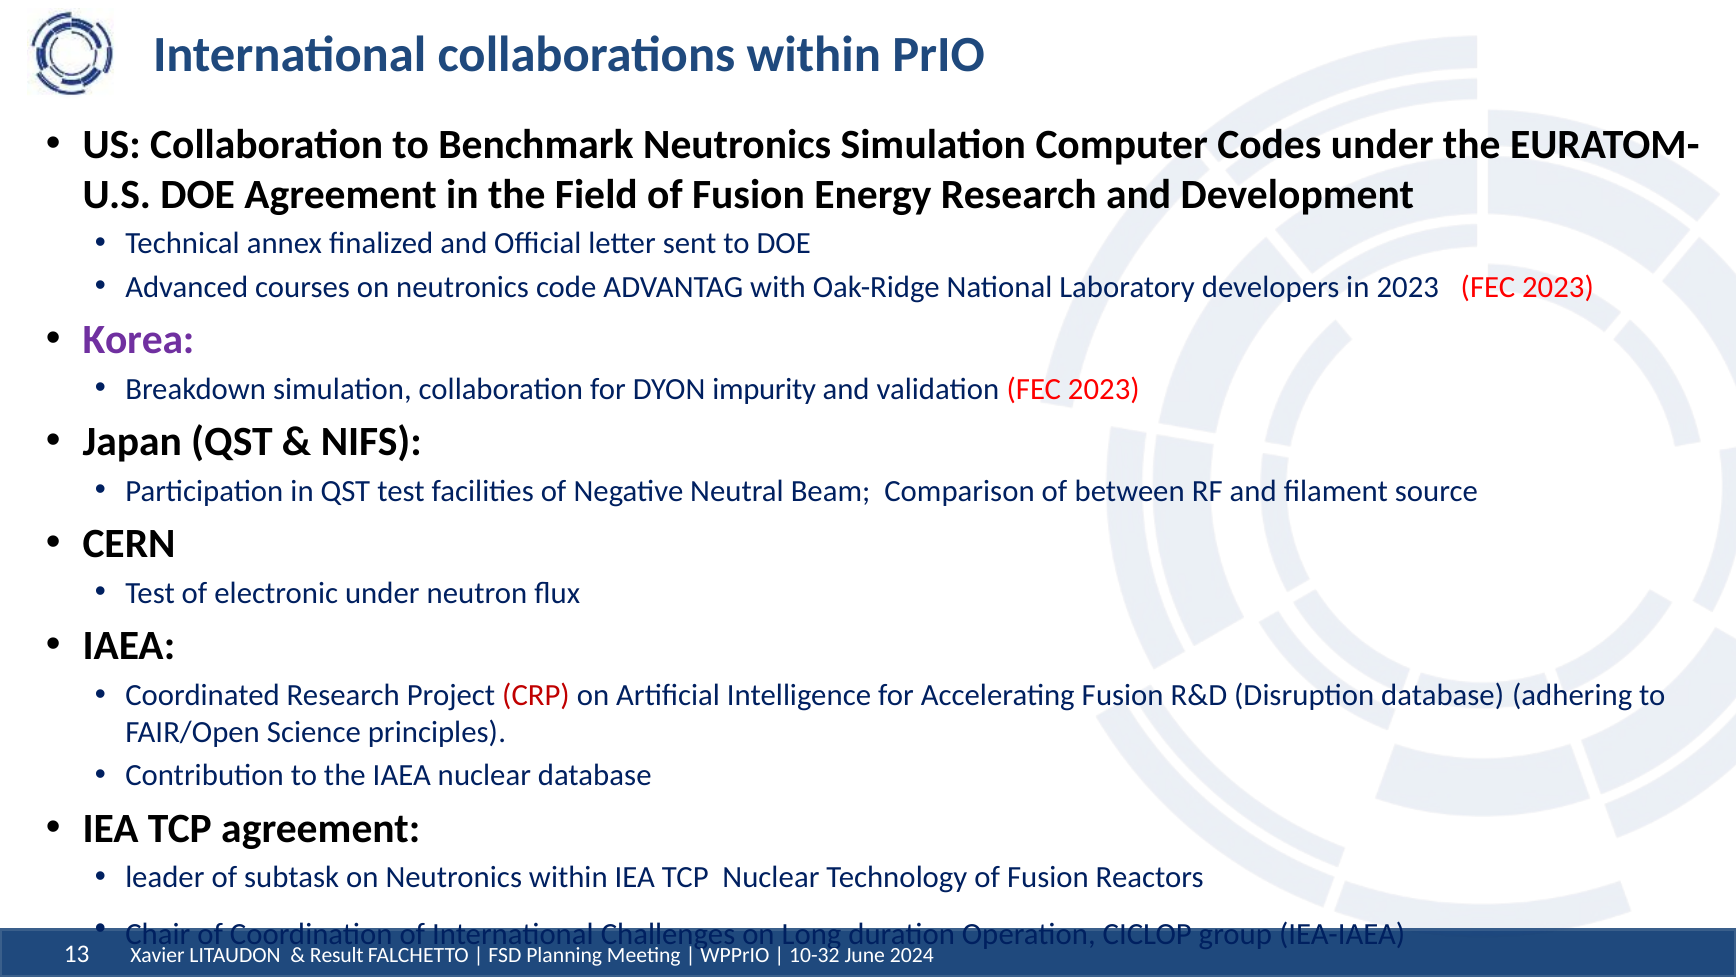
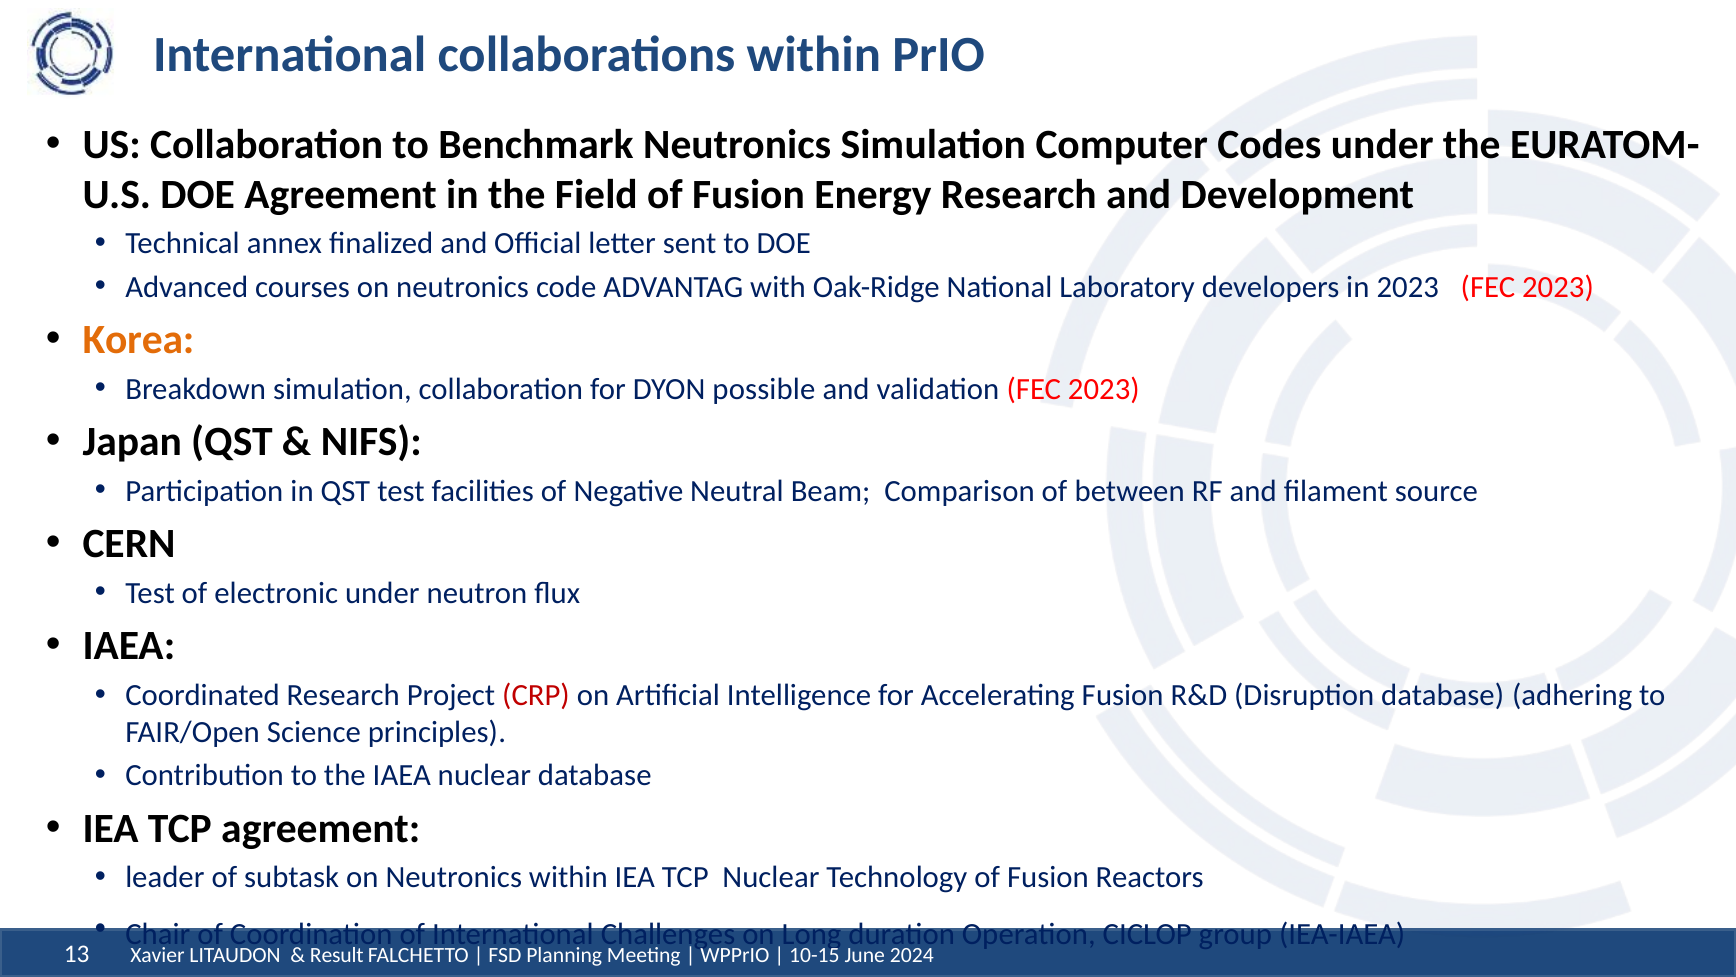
Korea colour: purple -> orange
impurity: impurity -> possible
10-32: 10-32 -> 10-15
